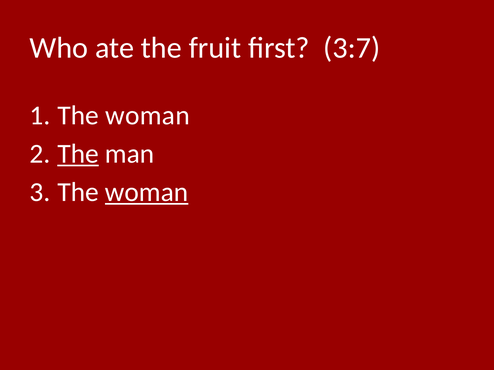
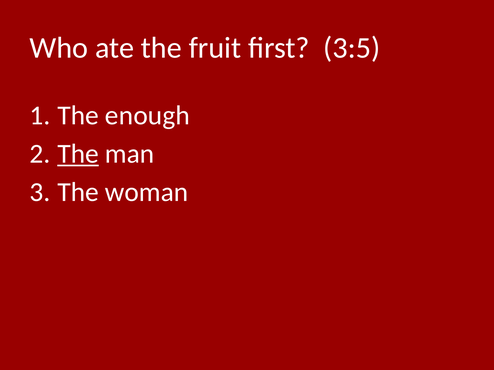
3:7: 3:7 -> 3:5
woman at (147, 116): woman -> enough
woman at (147, 192) underline: present -> none
